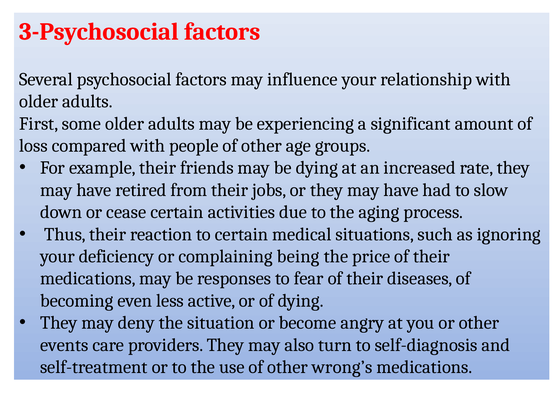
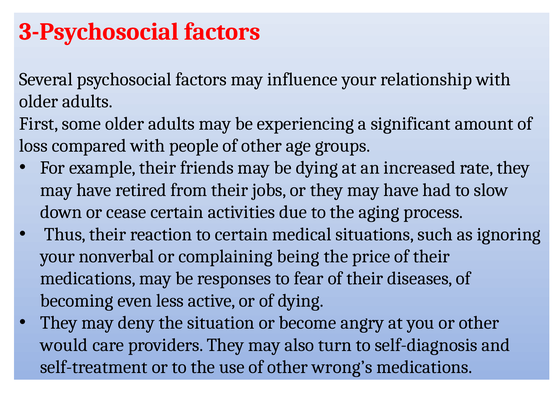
deficiency: deficiency -> nonverbal
events: events -> would
